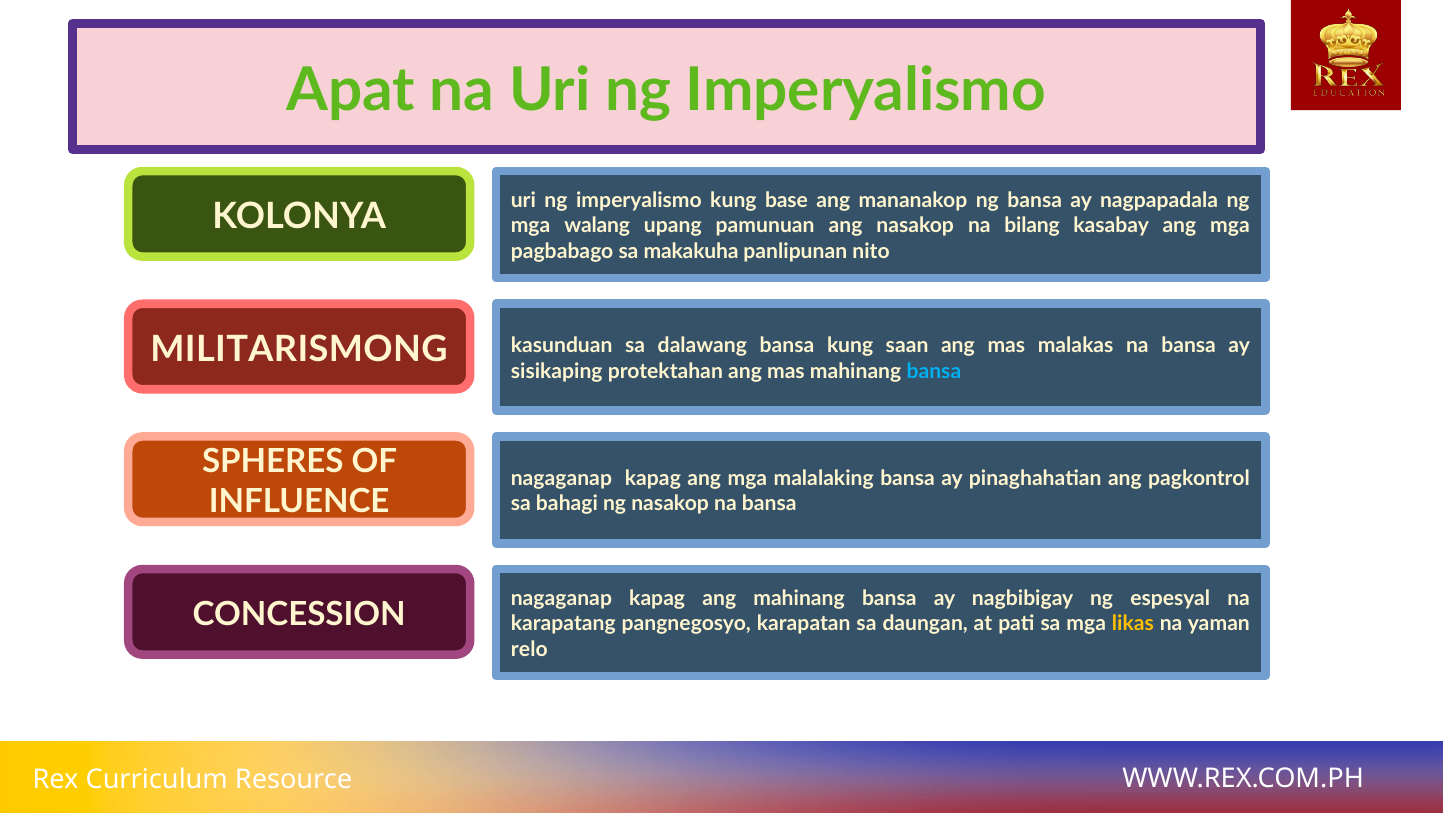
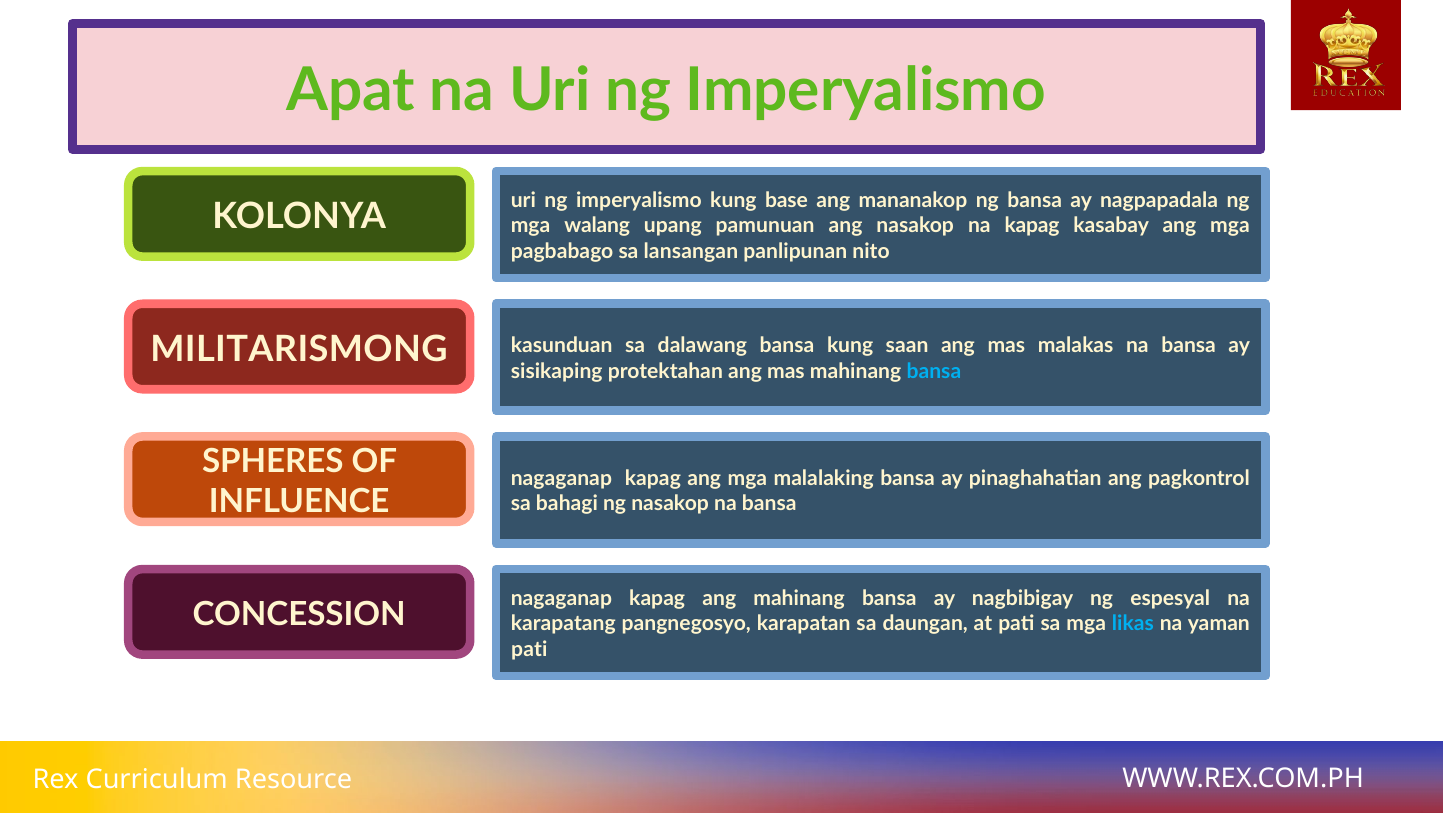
na bilang: bilang -> kapag
makakuha: makakuha -> lansangan
likas colour: yellow -> light blue
relo at (529, 649): relo -> pati
